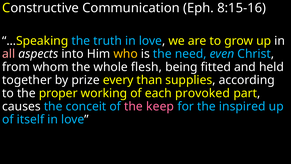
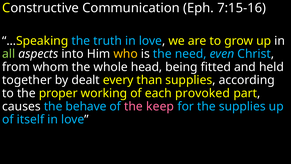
8:15-16: 8:15-16 -> 7:15-16
all colour: pink -> light green
flesh: flesh -> head
prize: prize -> dealt
conceit: conceit -> behave
the inspired: inspired -> supplies
